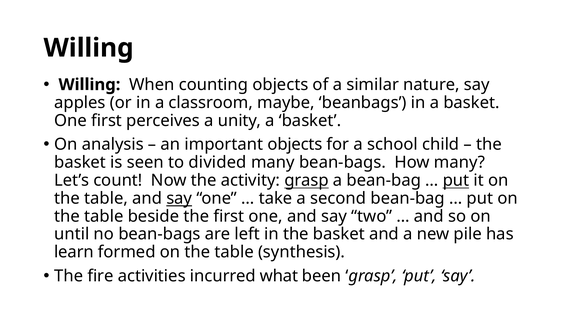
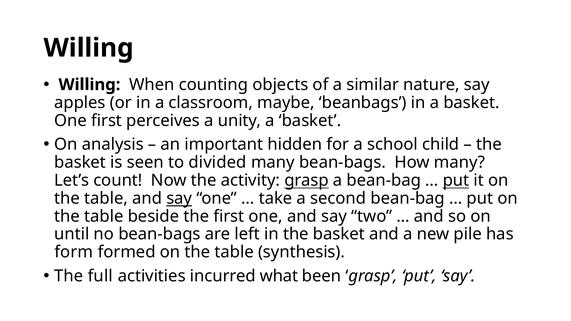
important objects: objects -> hidden
learn: learn -> form
fire: fire -> full
